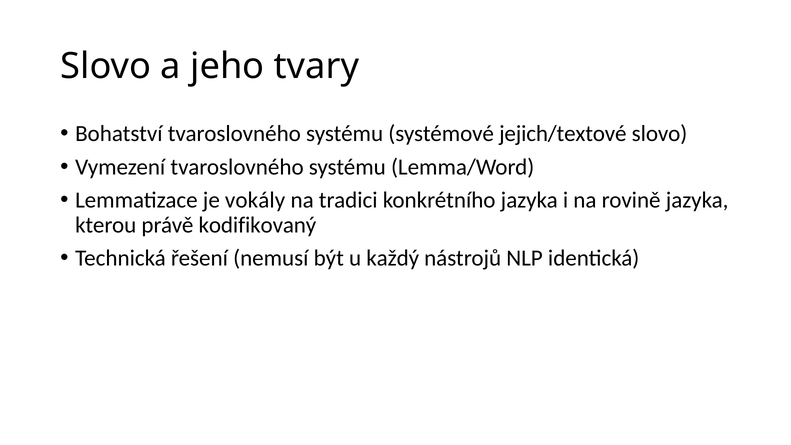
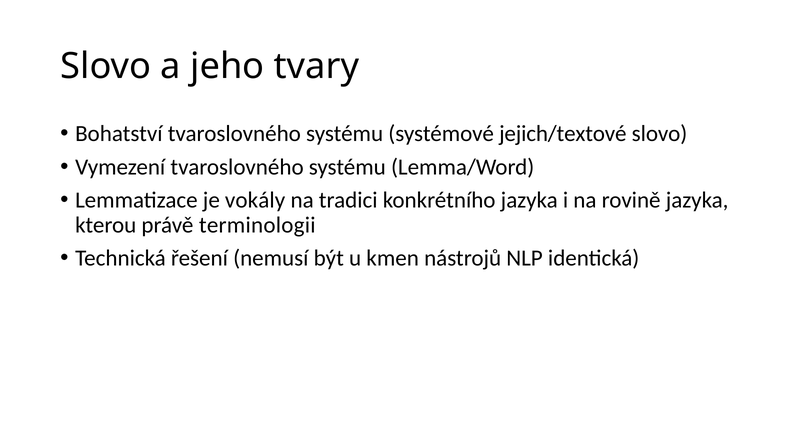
kodifikovaný: kodifikovaný -> terminologii
každý: každý -> kmen
